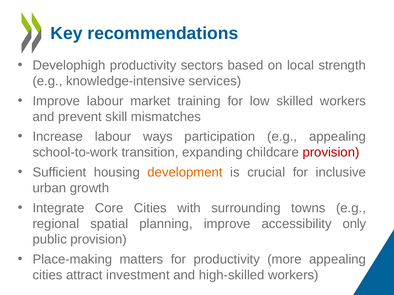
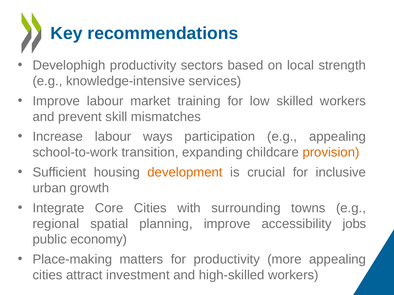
provision at (331, 153) colour: red -> orange
only: only -> jobs
public provision: provision -> economy
